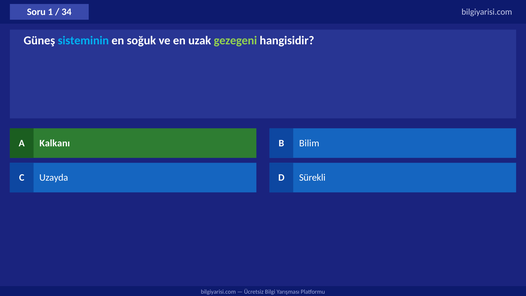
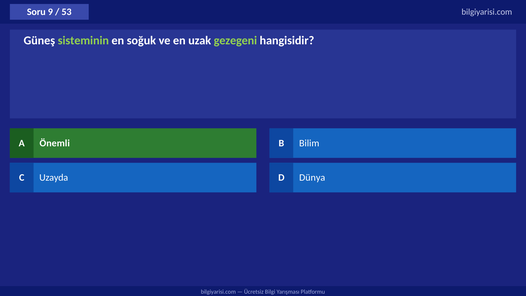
1: 1 -> 9
34: 34 -> 53
sisteminin colour: light blue -> light green
Kalkanı: Kalkanı -> Önemli
Sürekli: Sürekli -> Dünya
